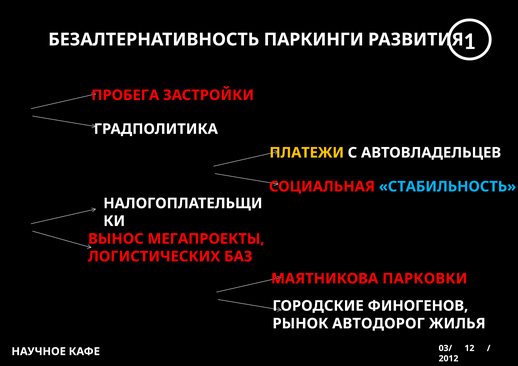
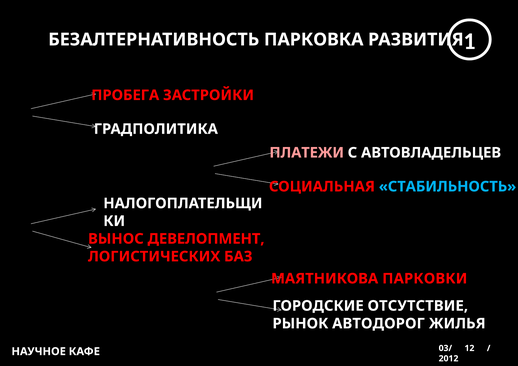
ПАРКИНГИ: ПАРКИНГИ -> ПАРКОВКА
ПЛАТЕЖИ colour: yellow -> pink
МЕГАПРОЕКТЫ: МЕГАПРОЕКТЫ -> ДЕВЕЛОПМЕНТ
ФИНОГЕНОВ: ФИНОГЕНОВ -> ОТСУТСТВИЕ
